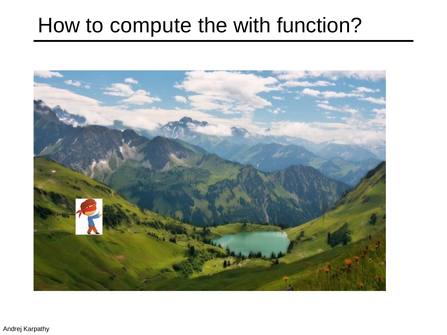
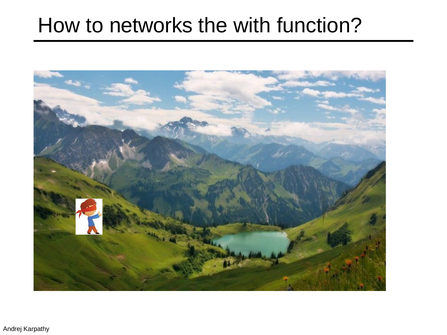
compute: compute -> networks
